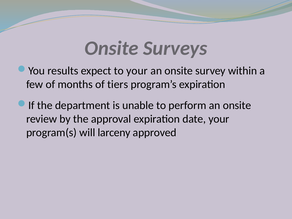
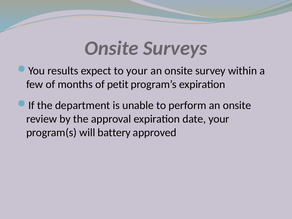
tiers: tiers -> petit
larceny: larceny -> battery
